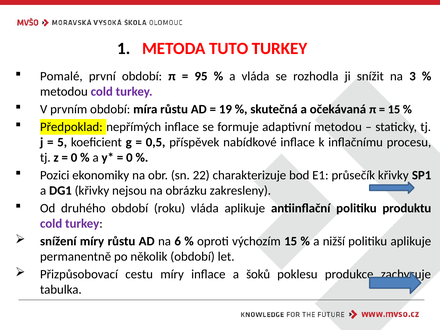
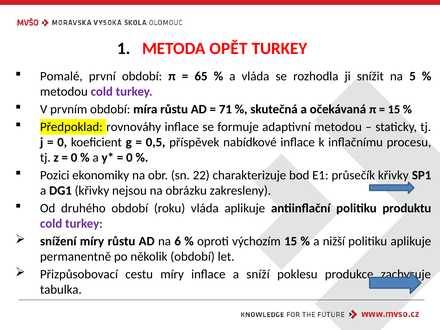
TUTO: TUTO -> OPĚT
95: 95 -> 65
3: 3 -> 5
19: 19 -> 71
nepřímých: nepřímých -> rovnováhy
5 at (62, 142): 5 -> 0
šoků: šoků -> sníží
